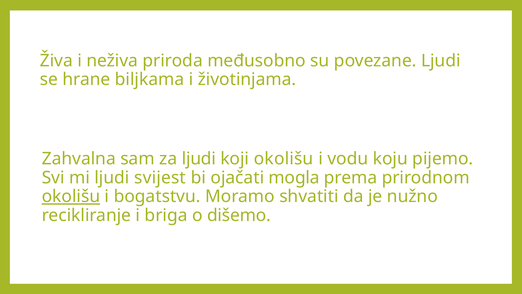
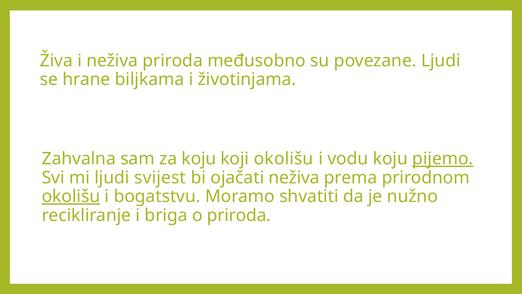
za ljudi: ljudi -> koju
pijemo underline: none -> present
ojačati mogla: mogla -> neživa
o dišemo: dišemo -> priroda
